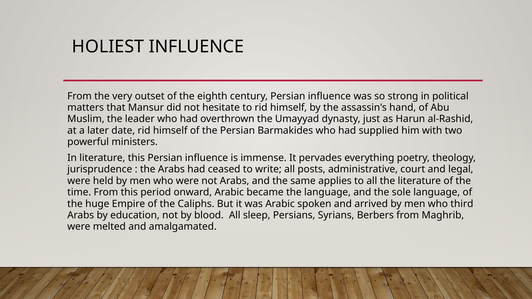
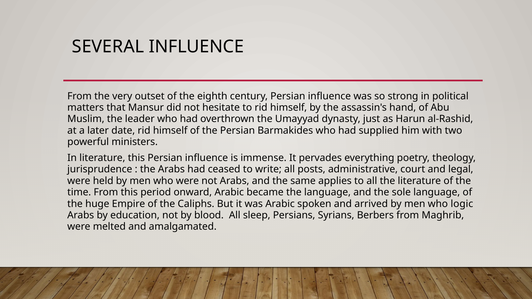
HOLIEST: HOLIEST -> SEVERAL
third: third -> logic
